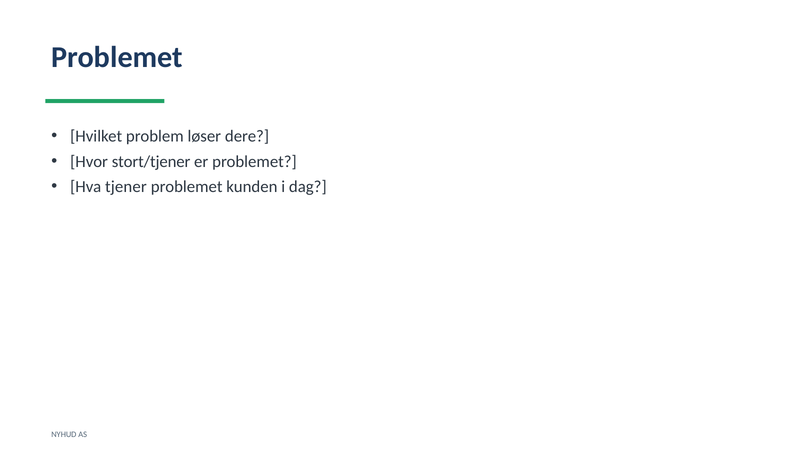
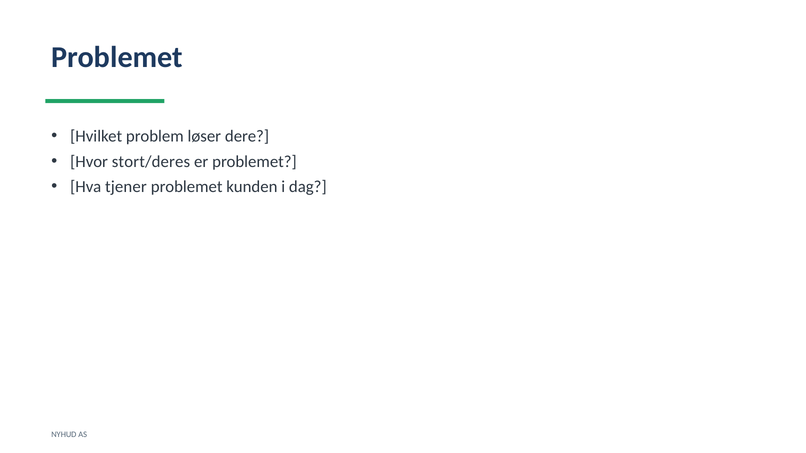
stort/tjener: stort/tjener -> stort/deres
